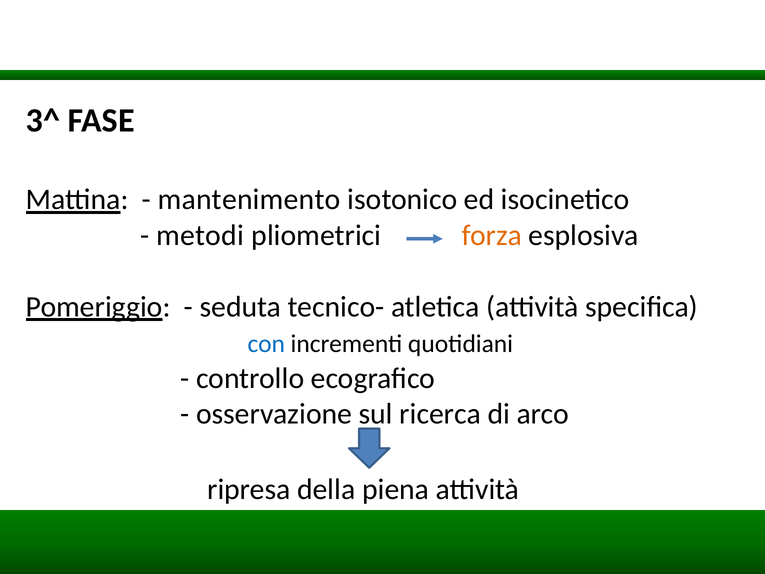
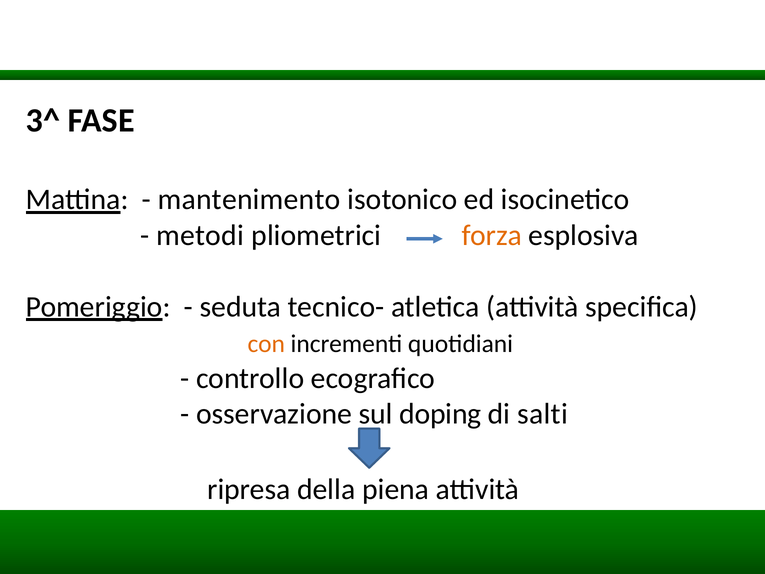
con colour: blue -> orange
ricerca: ricerca -> doping
arco: arco -> salti
